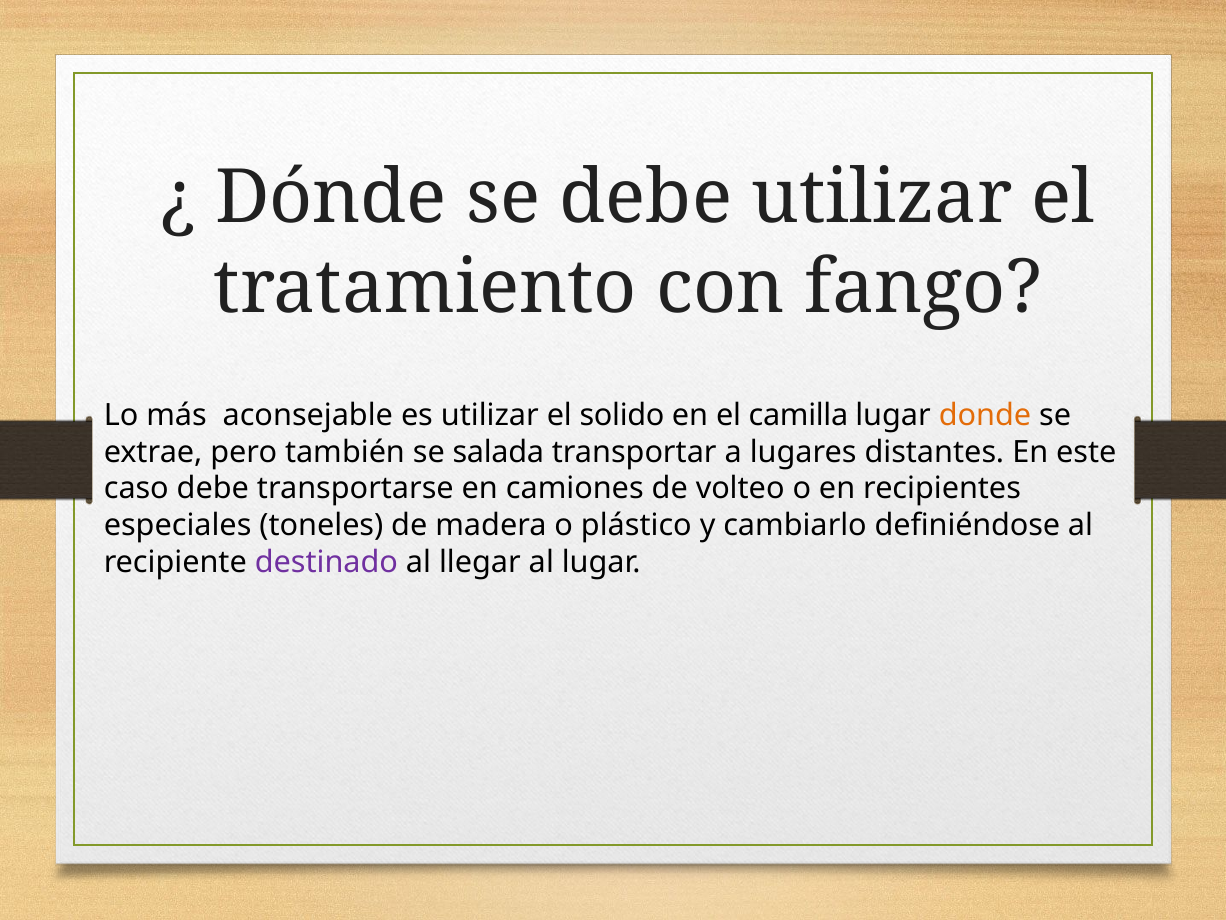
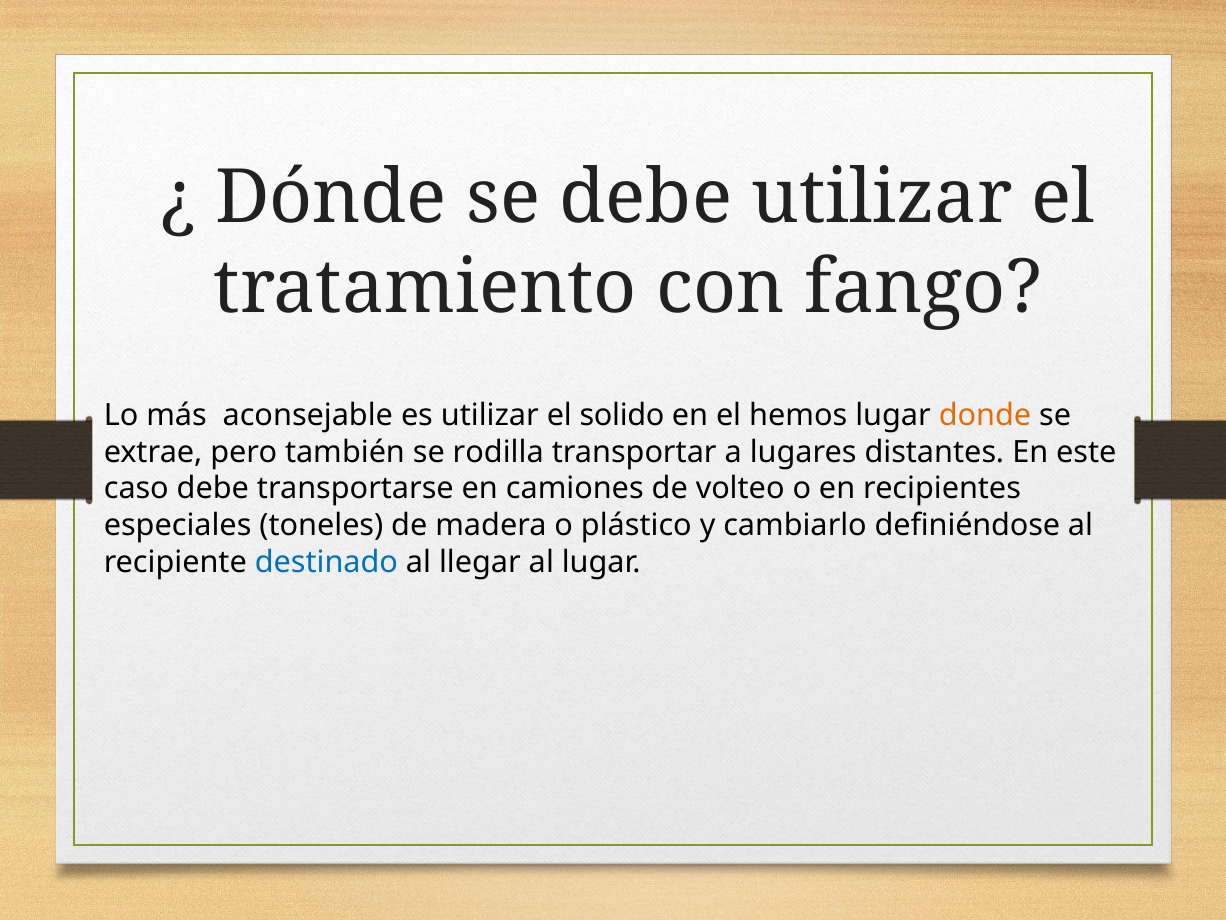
camilla: camilla -> hemos
salada: salada -> rodilla
destinado colour: purple -> blue
